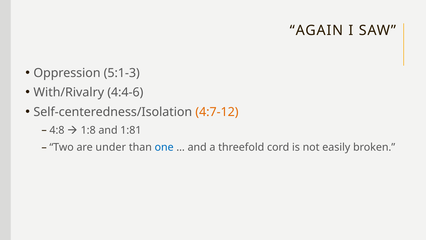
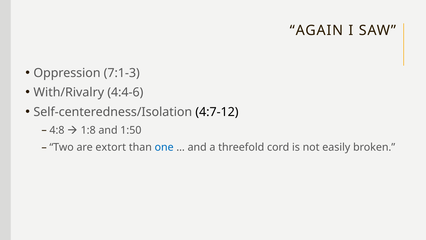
5:1-3: 5:1-3 -> 7:1-3
4:7-12 colour: orange -> black
1:81: 1:81 -> 1:50
under: under -> extort
